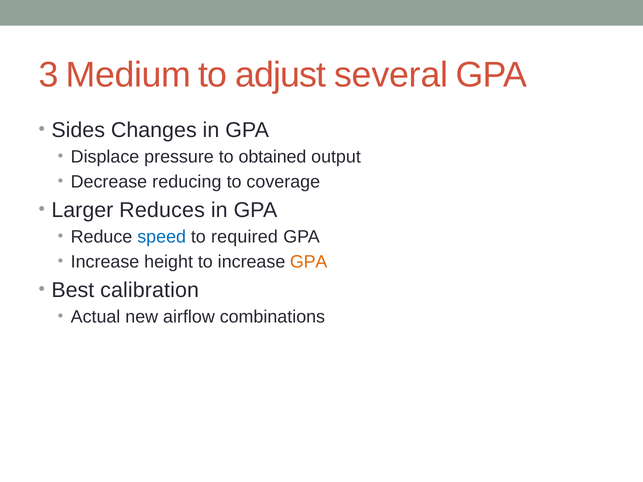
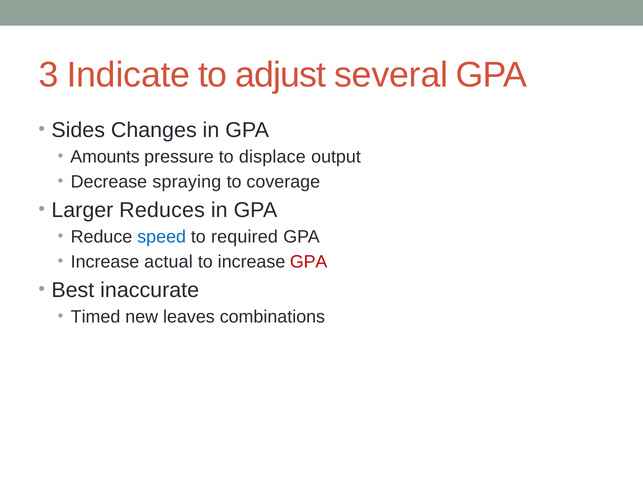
Medium: Medium -> Indicate
Displace: Displace -> Amounts
obtained: obtained -> displace
reducing: reducing -> spraying
height: height -> actual
GPA at (309, 262) colour: orange -> red
calibration: calibration -> inaccurate
Actual: Actual -> Timed
airflow: airflow -> leaves
